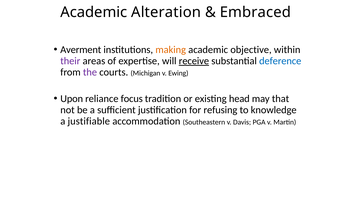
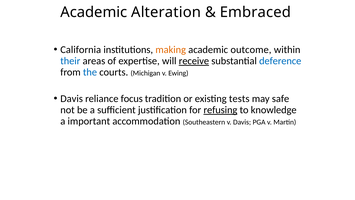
Averment: Averment -> California
objective: objective -> outcome
their colour: purple -> blue
the colour: purple -> blue
Upon at (72, 99): Upon -> Davis
head: head -> tests
that: that -> safe
refusing underline: none -> present
justifiable: justifiable -> important
